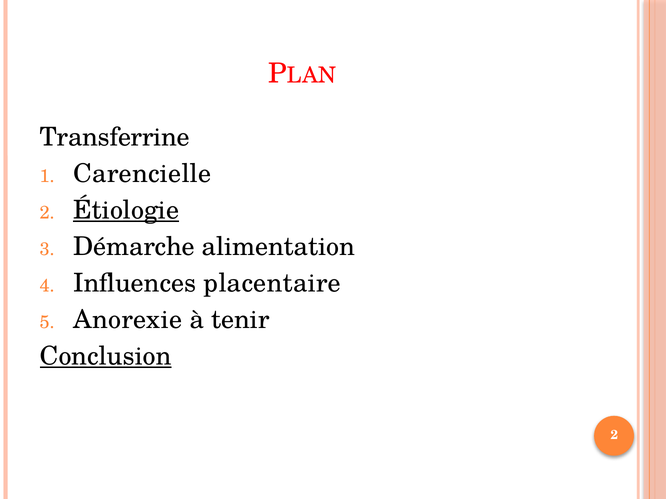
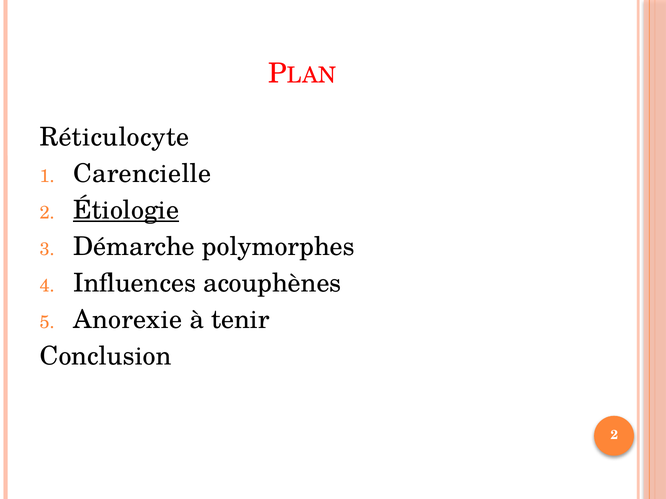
Transferrine: Transferrine -> Réticulocyte
alimentation: alimentation -> polymorphes
placentaire: placentaire -> acouphènes
Conclusion underline: present -> none
